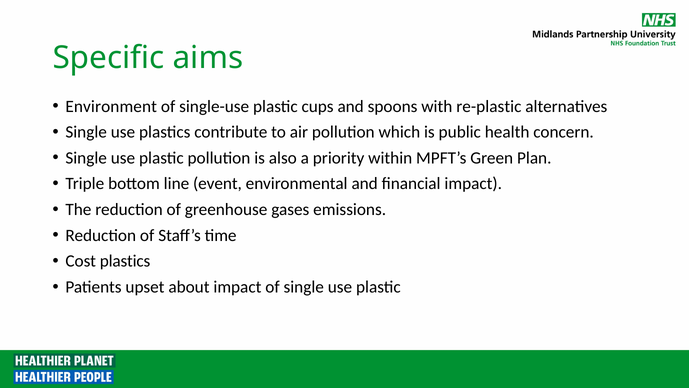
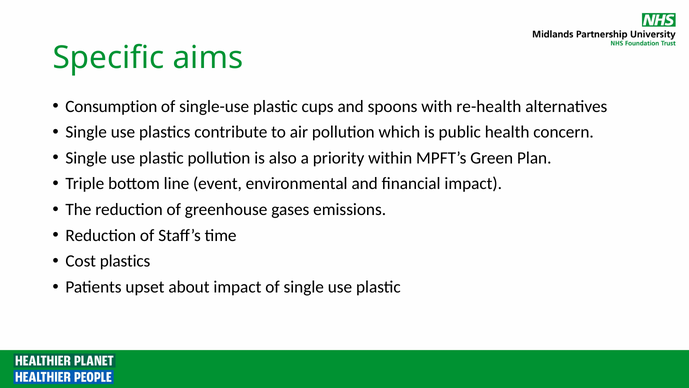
Environment: Environment -> Consumption
re-plastic: re-plastic -> re-health
